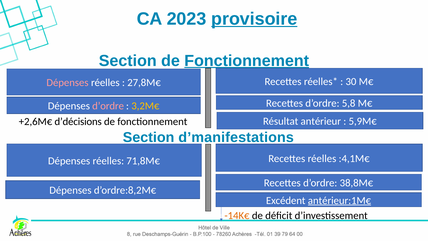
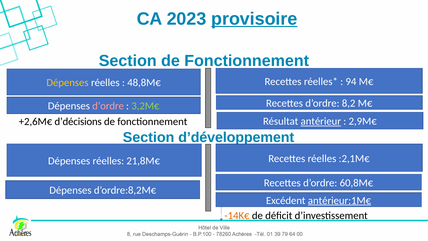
Fonctionnement at (247, 61) underline: present -> none
30: 30 -> 94
Dépenses at (68, 83) colour: pink -> yellow
27,8M€: 27,8M€ -> 48,8M€
5,8: 5,8 -> 8,2
3,2M€ colour: yellow -> light green
antérieur underline: none -> present
5,9M€: 5,9M€ -> 2,9M€
d’manifestations: d’manifestations -> d’développement
:4,1M€: :4,1M€ -> :2,1M€
71,8M€: 71,8M€ -> 21,8M€
38,8M€: 38,8M€ -> 60,8M€
